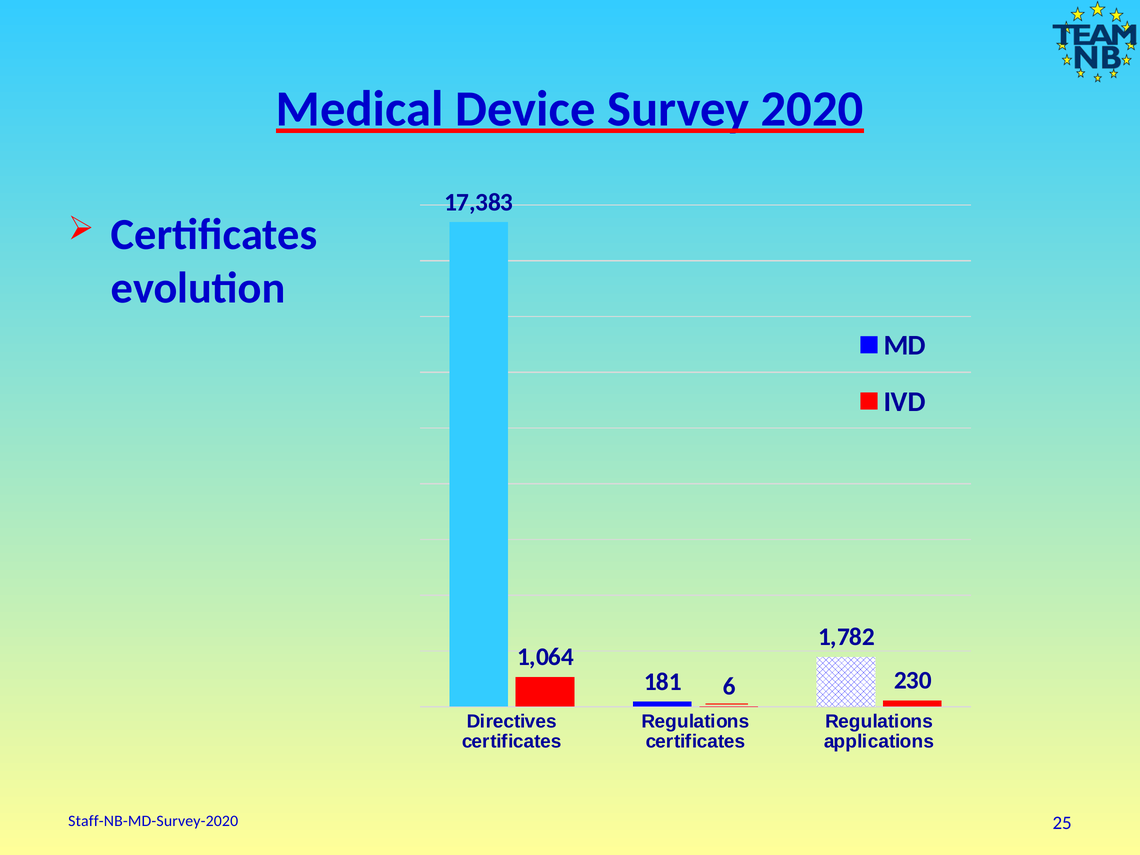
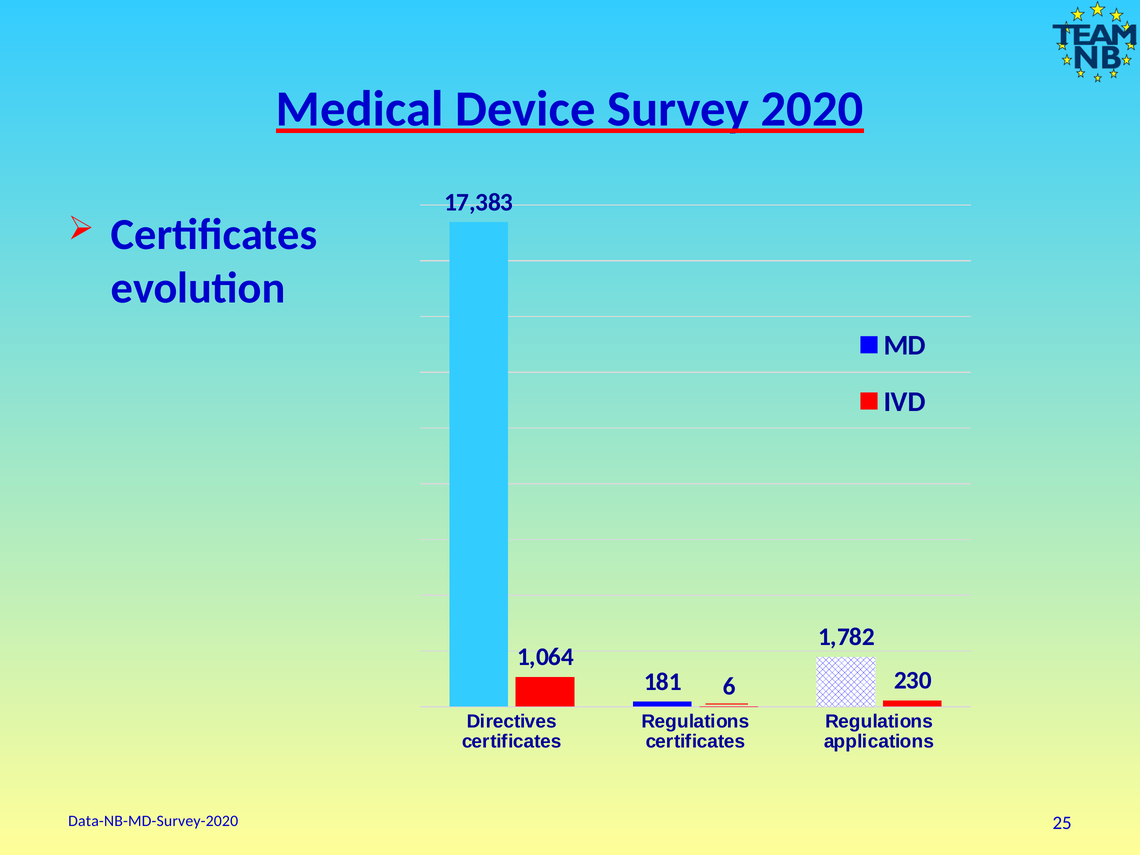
Staff-NB-MD-Survey-2020: Staff-NB-MD-Survey-2020 -> Data-NB-MD-Survey-2020
